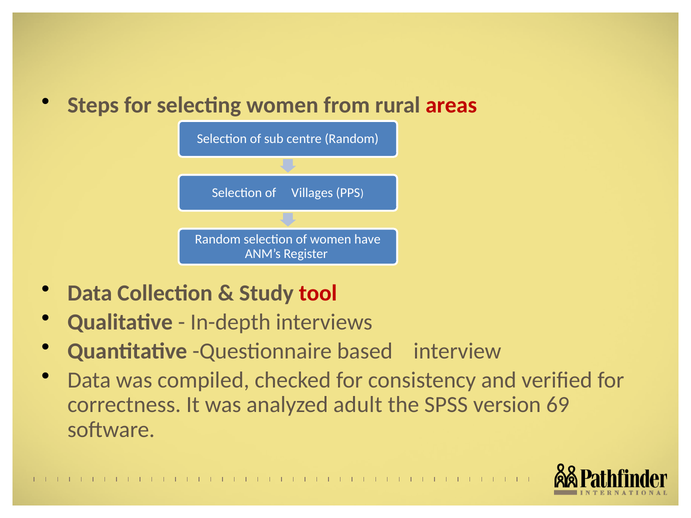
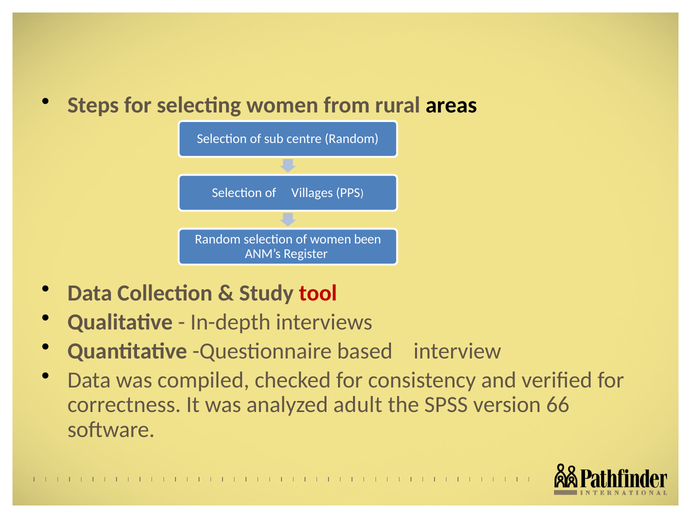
areas colour: red -> black
have: have -> been
69: 69 -> 66
